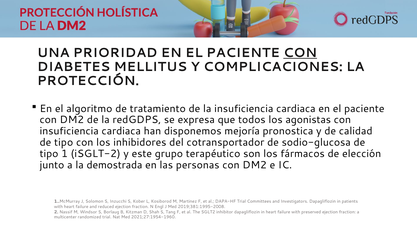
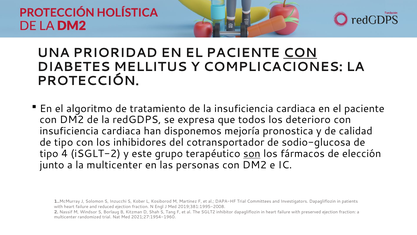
agonistas: agonistas -> deterioro
1: 1 -> 4
son underline: none -> present
la demostrada: demostrada -> multicenter
